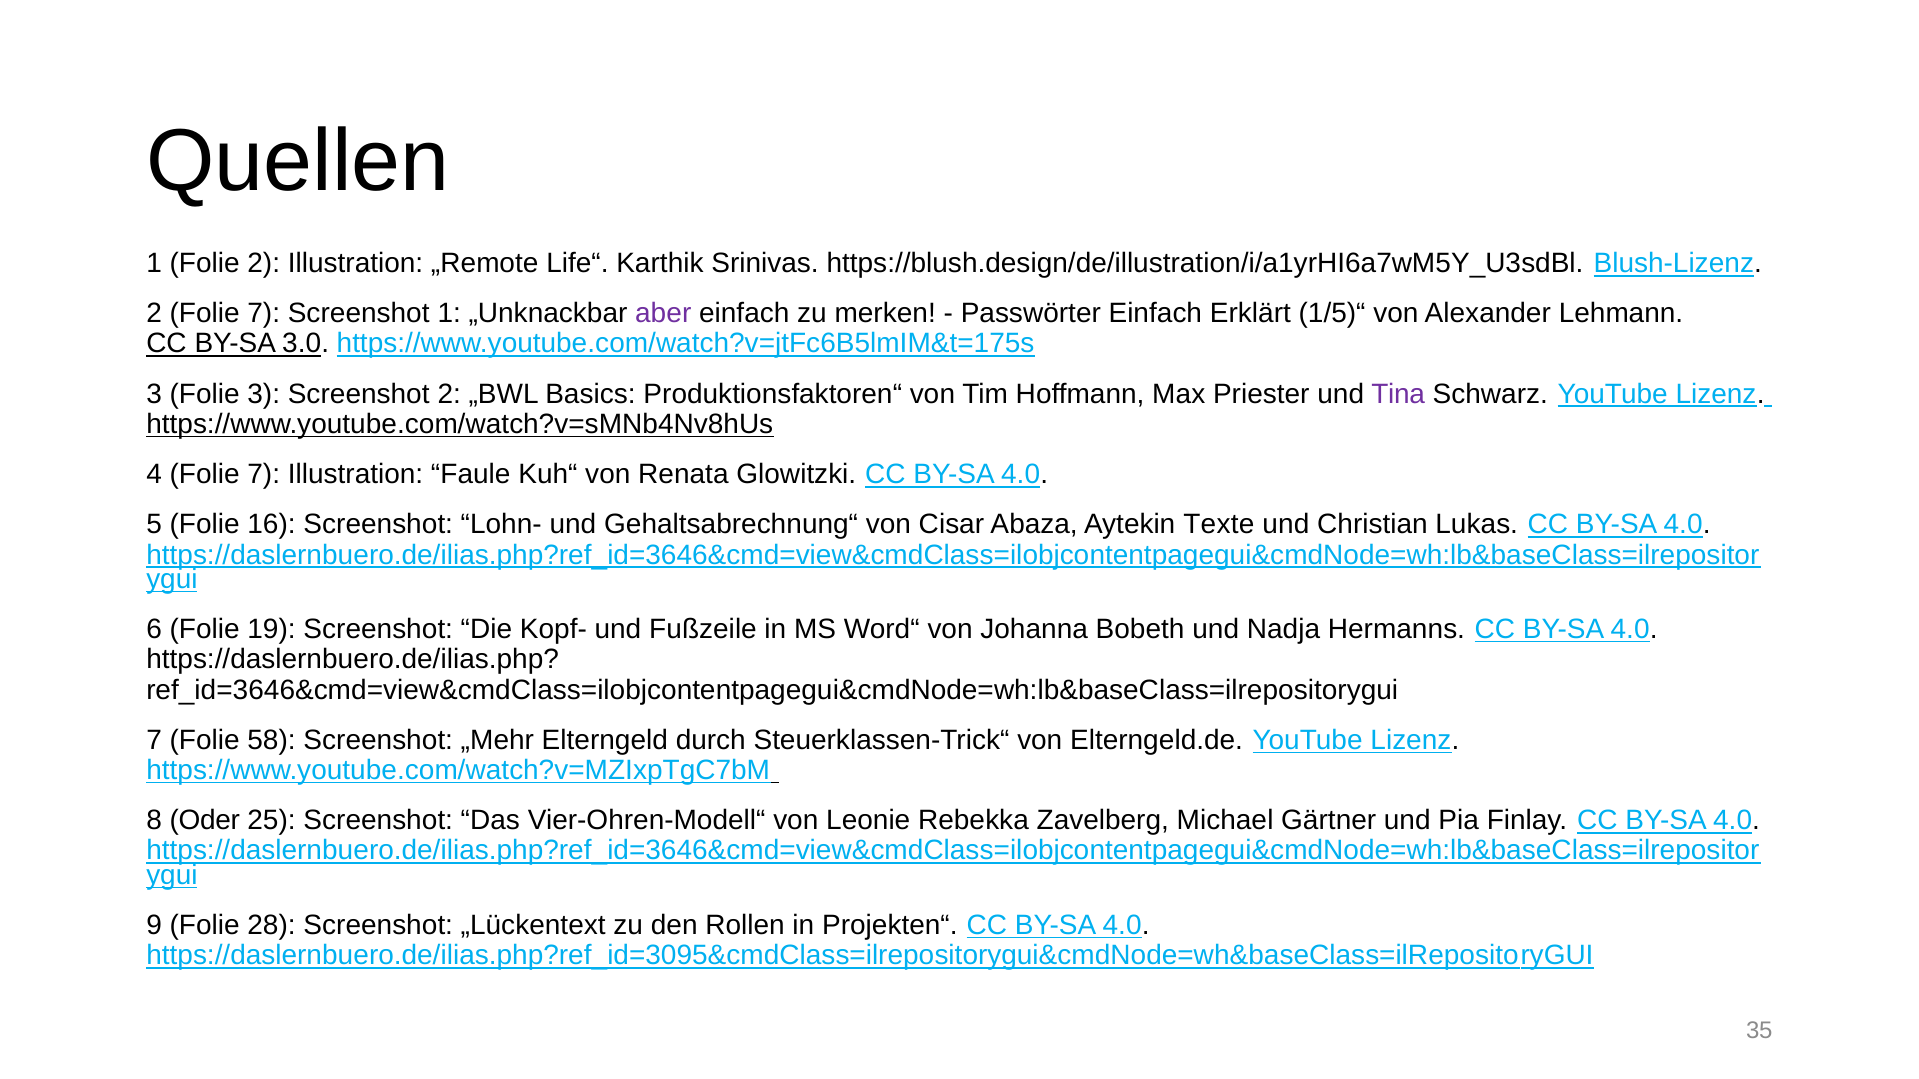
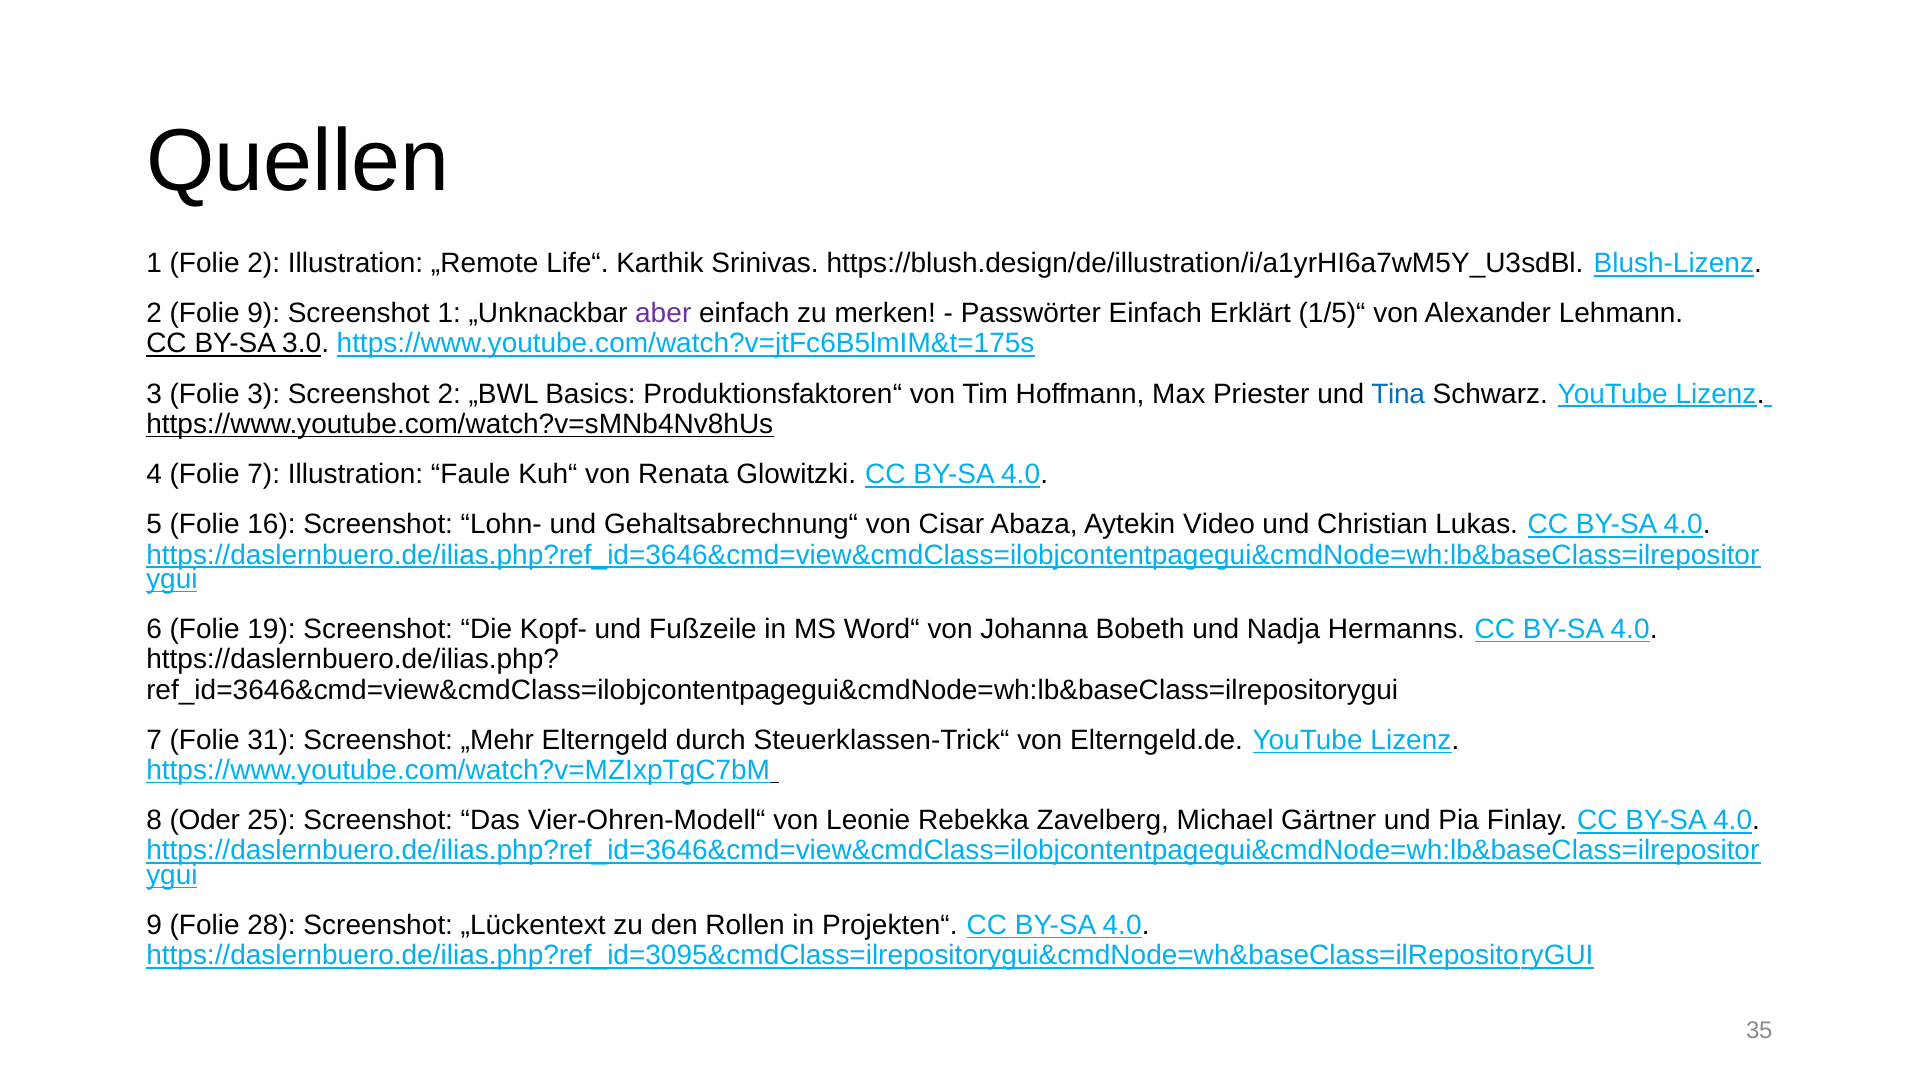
2 Folie 7: 7 -> 9
Tina colour: purple -> blue
Texte: Texte -> Video
58: 58 -> 31
